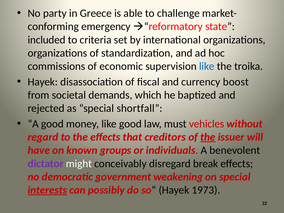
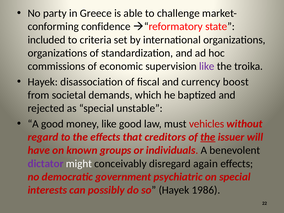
emergency: emergency -> confidence
like at (207, 66) colour: blue -> purple
shortfall: shortfall -> unstable
break: break -> again
weakening: weakening -> psychiatric
interests underline: present -> none
1973: 1973 -> 1986
